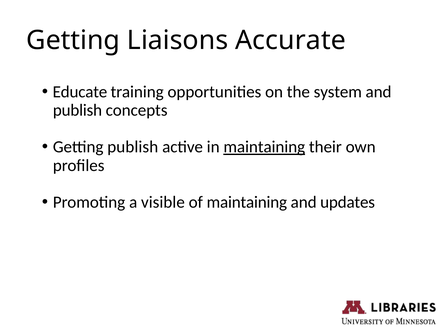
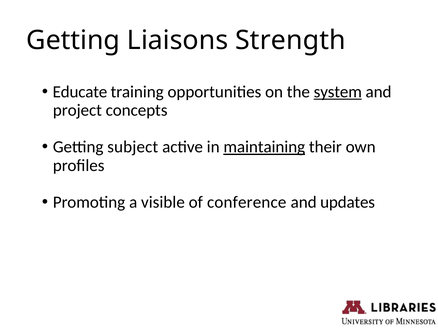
Accurate: Accurate -> Strength
system underline: none -> present
publish at (77, 110): publish -> project
Getting publish: publish -> subject
of maintaining: maintaining -> conference
